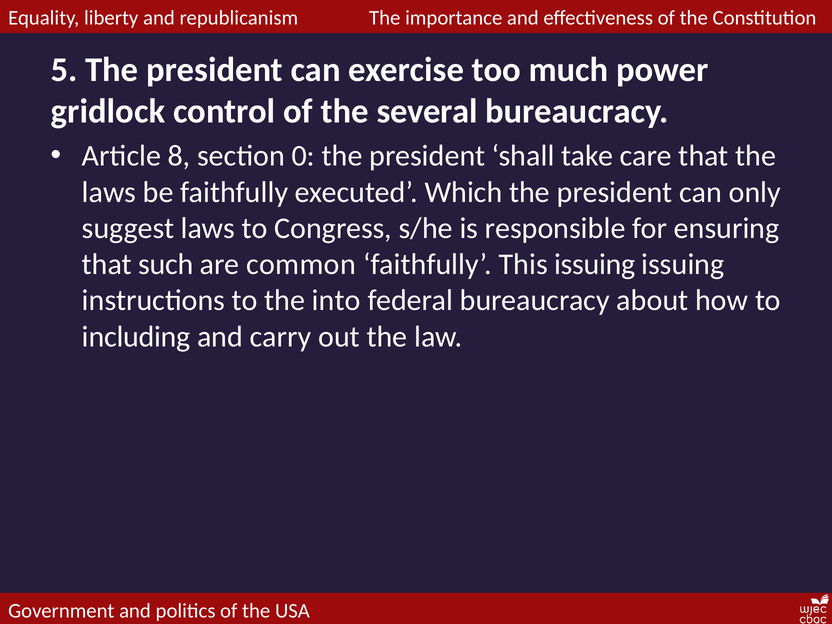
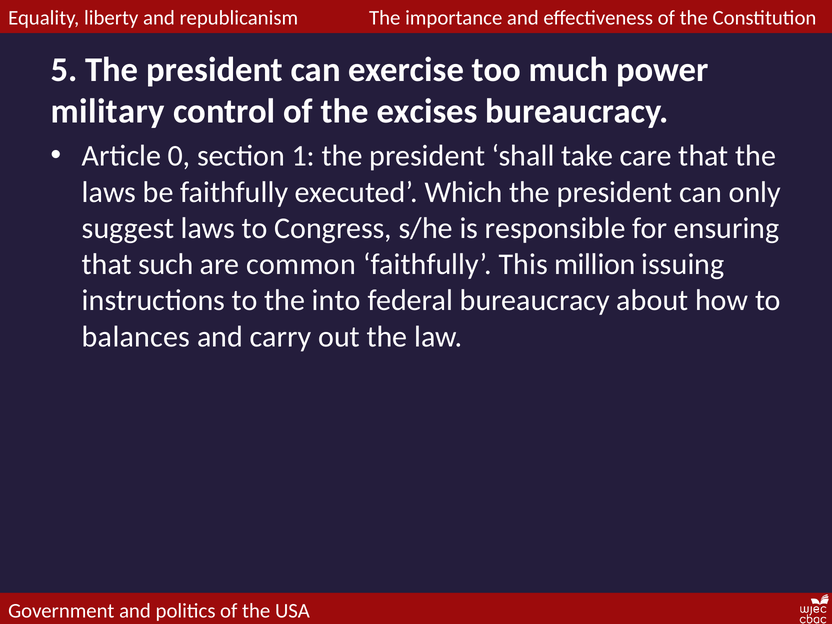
gridlock: gridlock -> military
several: several -> excises
8: 8 -> 0
0: 0 -> 1
This issuing: issuing -> million
including: including -> balances
